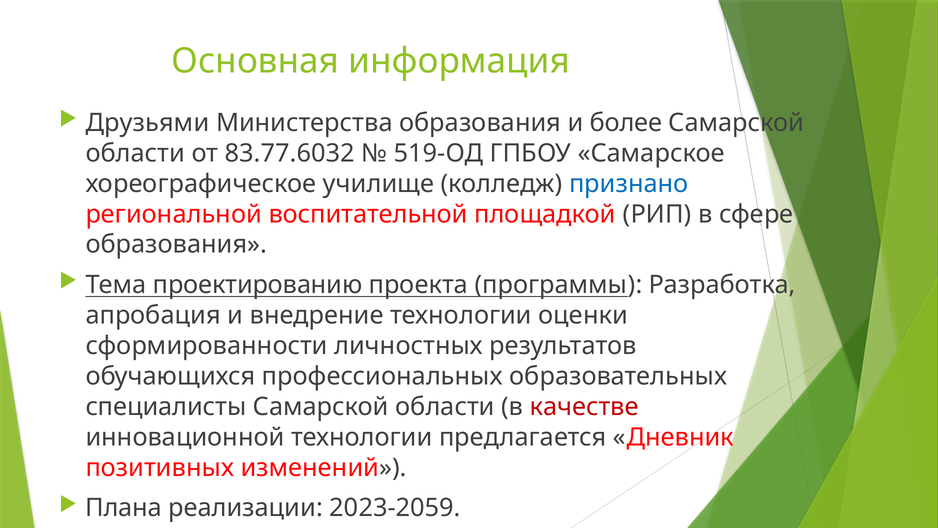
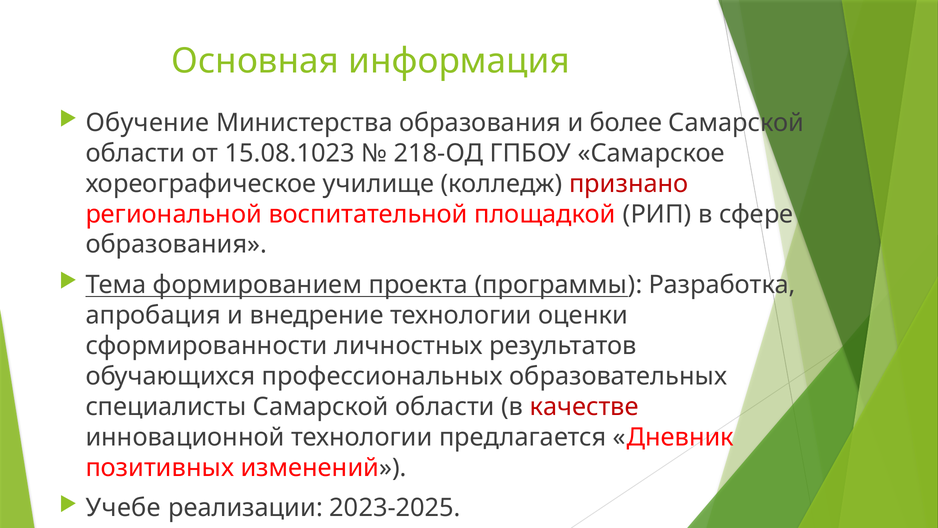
Друзьями: Друзьями -> Обучение
83.77.6032: 83.77.6032 -> 15.08.1023
519-ОД: 519-ОД -> 218-ОД
признано colour: blue -> red
проектированию: проектированию -> формированием
Плана: Плана -> Учебе
2023-2059: 2023-2059 -> 2023-2025
